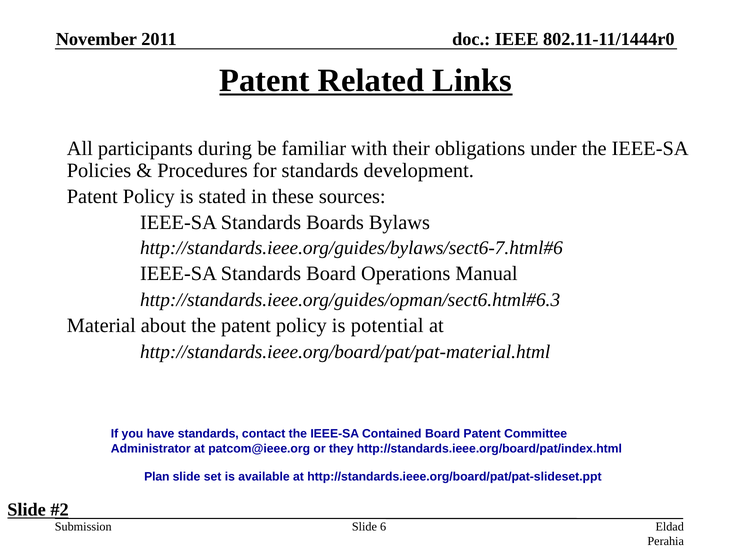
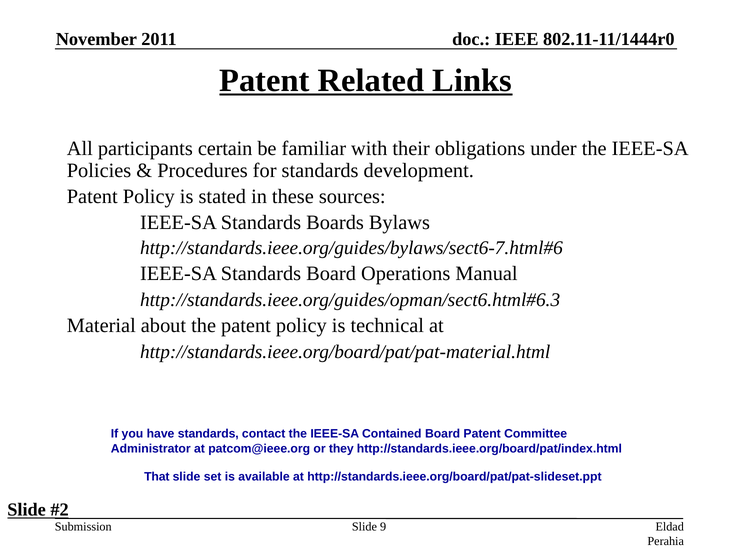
during: during -> certain
potential: potential -> technical
Plan: Plan -> That
6: 6 -> 9
